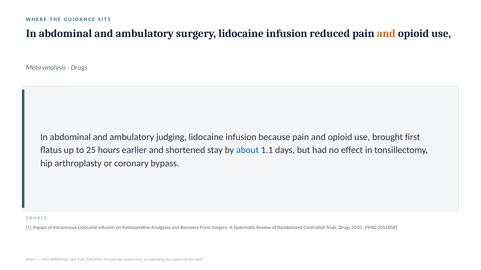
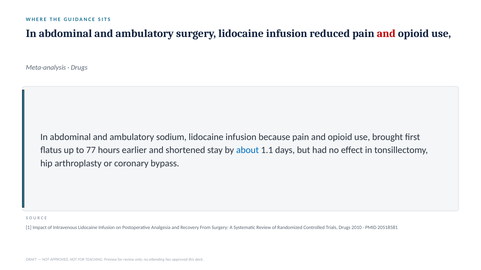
and at (386, 34) colour: orange -> red
judging: judging -> sodium
25: 25 -> 77
